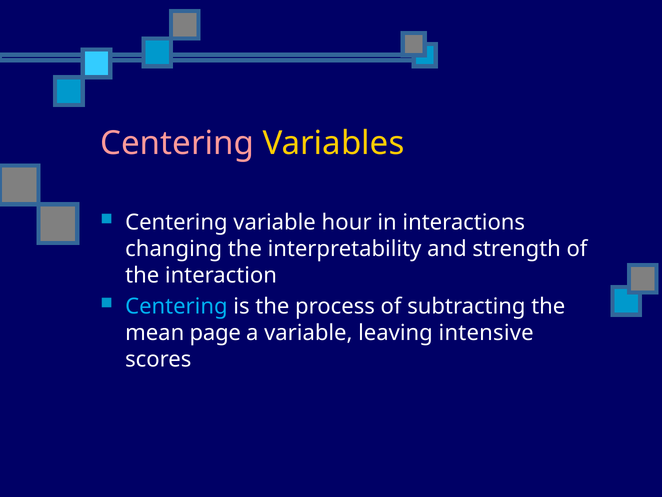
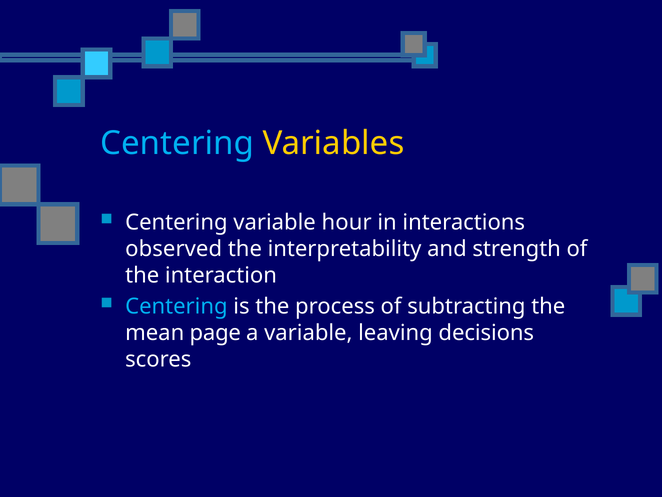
Centering at (177, 143) colour: pink -> light blue
changing: changing -> observed
intensive: intensive -> decisions
